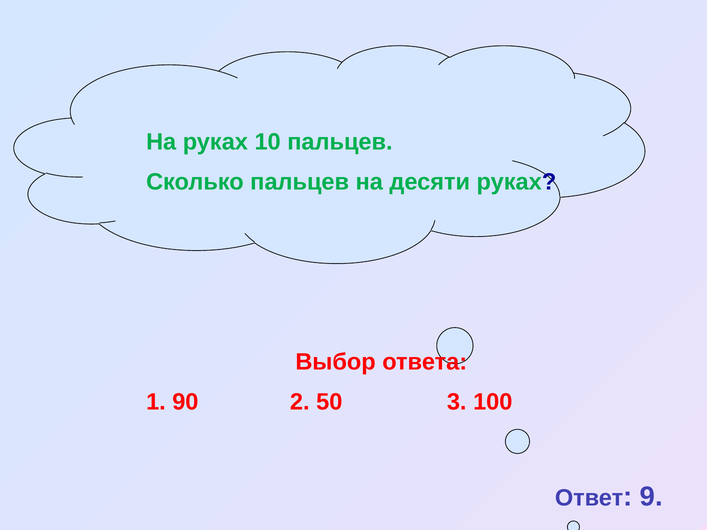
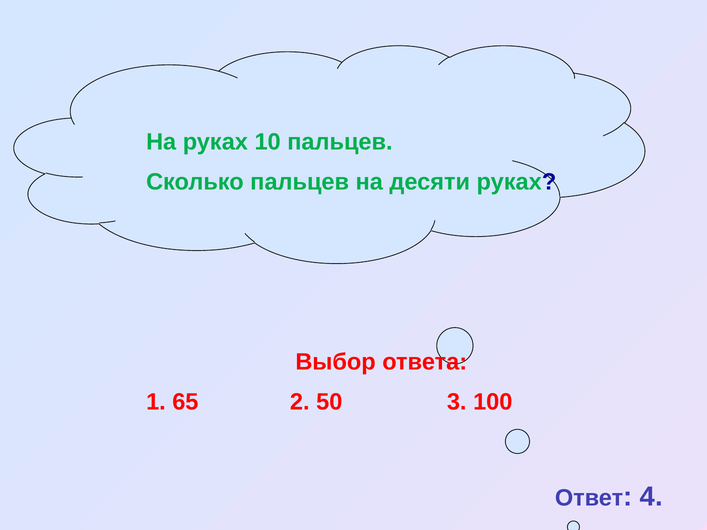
90: 90 -> 65
9: 9 -> 4
